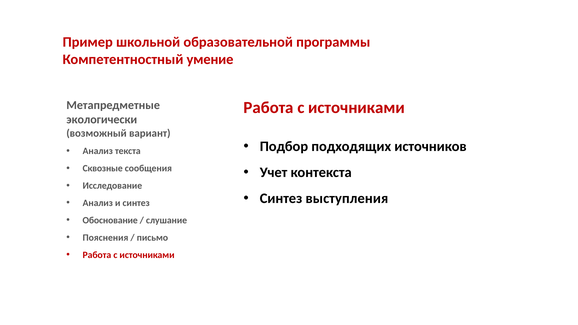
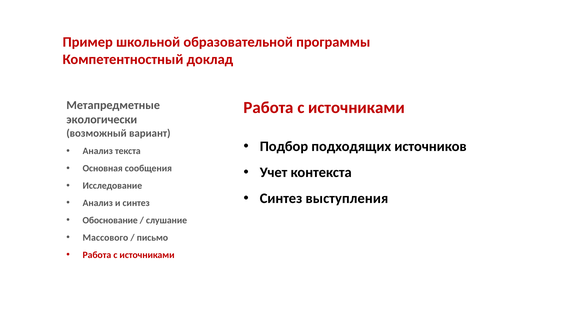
умение: умение -> доклад
Сквозные: Сквозные -> Основная
Пояснения: Пояснения -> Массового
